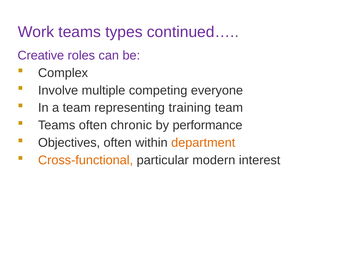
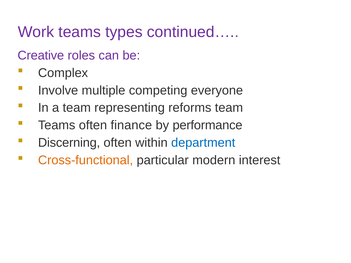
training: training -> reforms
chronic: chronic -> finance
Objectives: Objectives -> Discerning
department colour: orange -> blue
